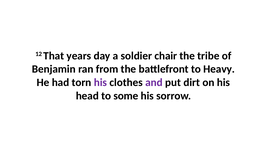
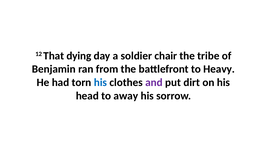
years: years -> dying
his at (100, 83) colour: purple -> blue
some: some -> away
